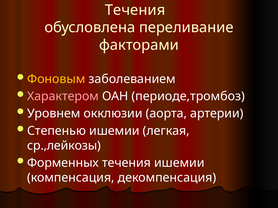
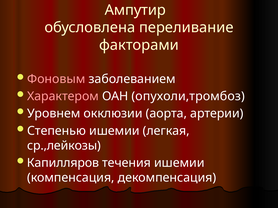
Течения at (135, 10): Течения -> Ампутир
Фоновым colour: yellow -> pink
периоде,тромбоз: периоде,тромбоз -> опухоли,тромбоз
Форменных: Форменных -> Капилляров
